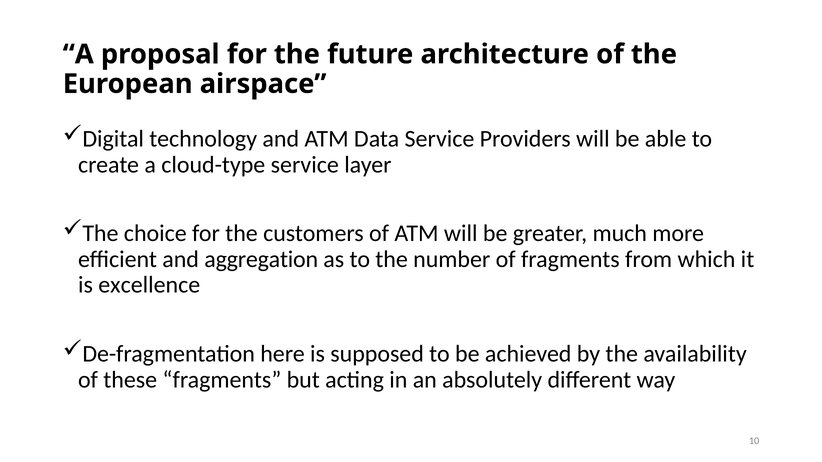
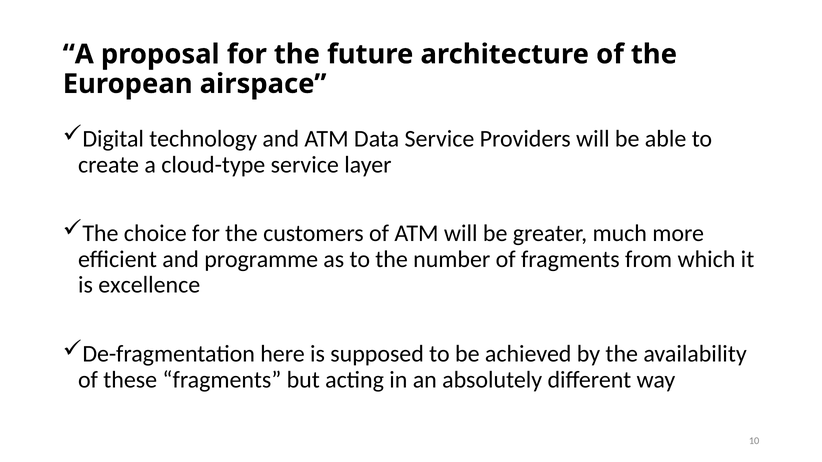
aggregation: aggregation -> programme
